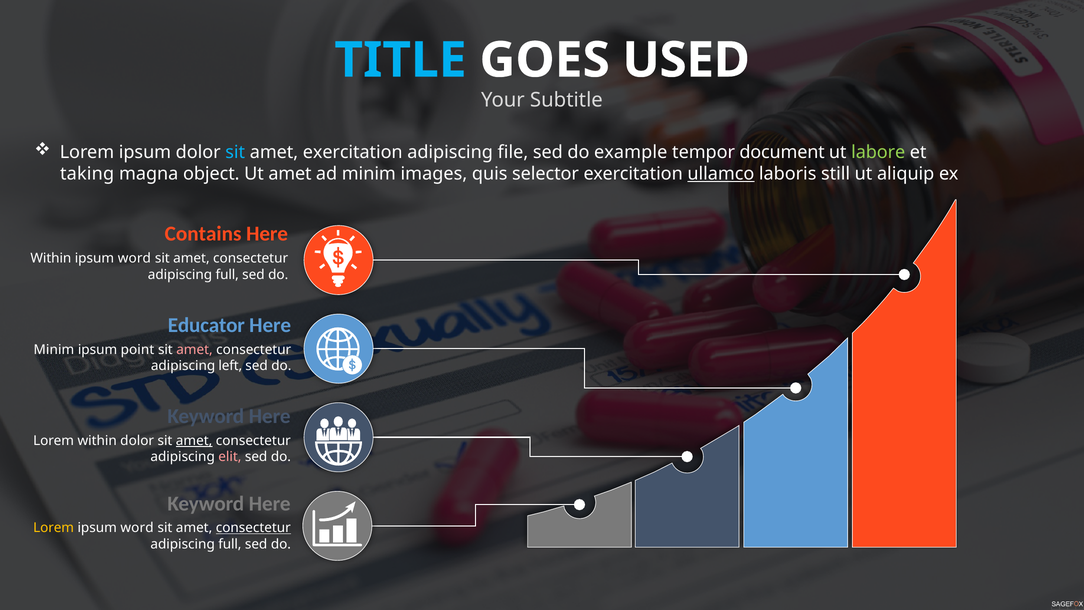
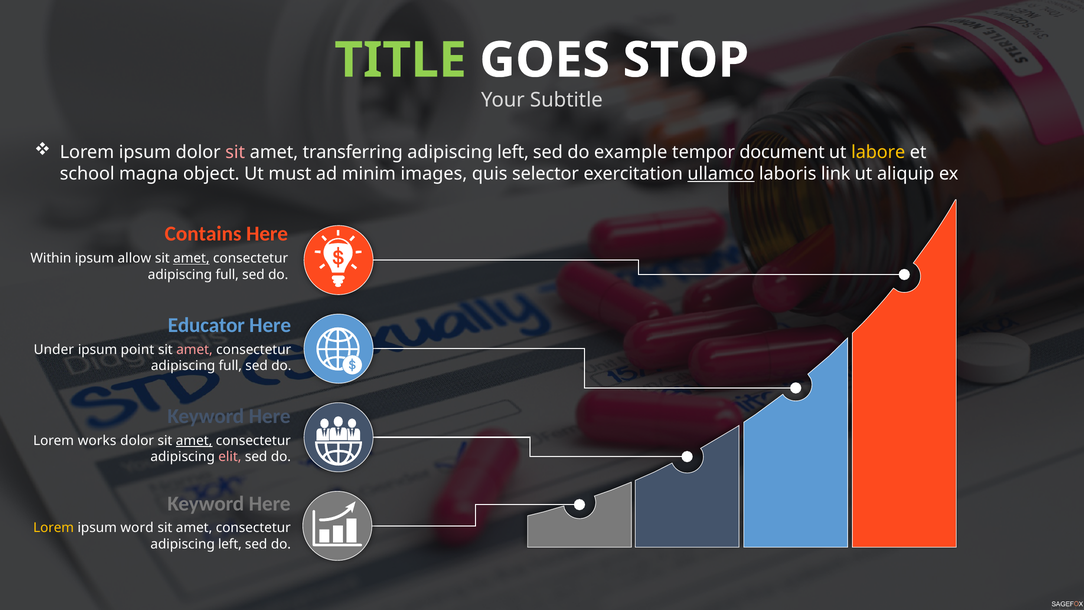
TITLE colour: light blue -> light green
USED: USED -> STOP
sit at (235, 152) colour: light blue -> pink
amet exercitation: exercitation -> transferring
file at (513, 152): file -> left
labore colour: light green -> yellow
taking: taking -> school
Ut amet: amet -> must
still: still -> link
word at (134, 258): word -> allow
amet at (191, 258) underline: none -> present
Minim at (54, 350): Minim -> Under
left at (230, 366): left -> full
Lorem within: within -> works
consectetur at (253, 528) underline: present -> none
full at (230, 544): full -> left
